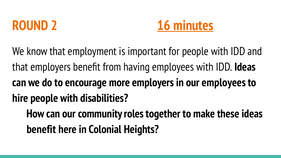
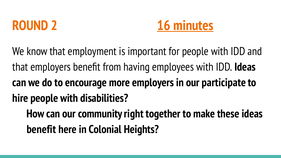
our employees: employees -> participate
roles: roles -> right
